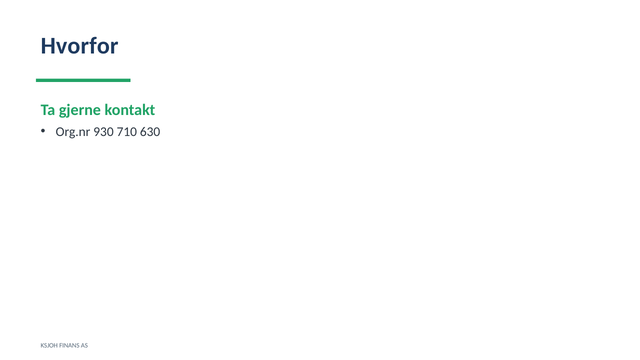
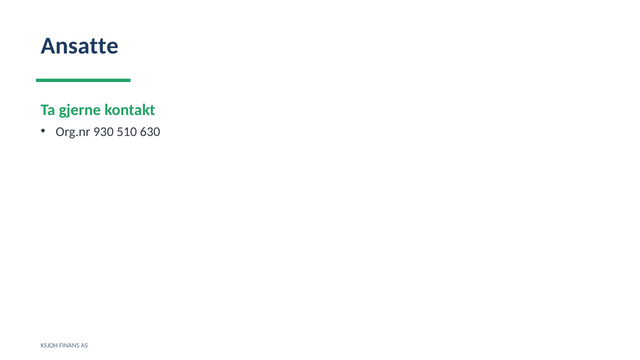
Hvorfor: Hvorfor -> Ansatte
710: 710 -> 510
